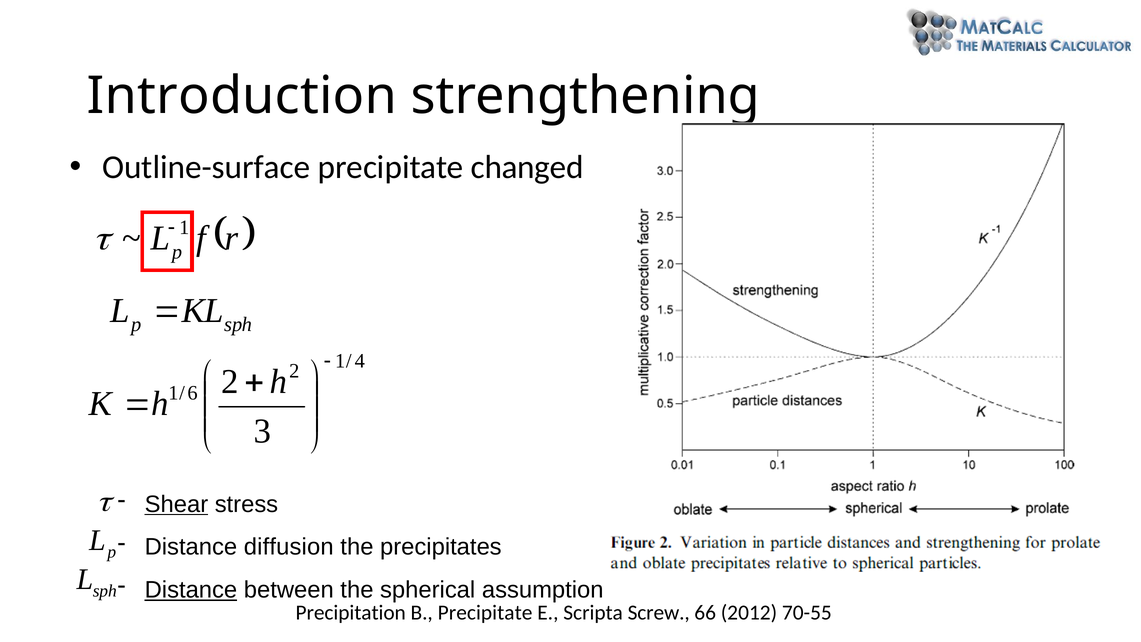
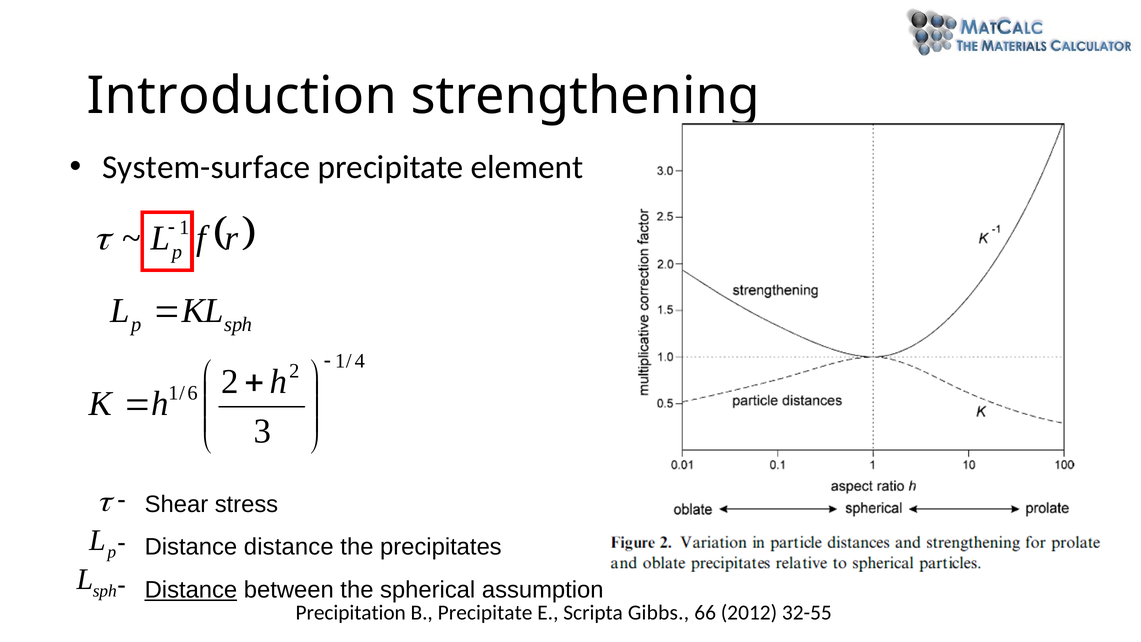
Outline-surface: Outline-surface -> System-surface
changed: changed -> element
Shear underline: present -> none
Distance diffusion: diffusion -> distance
Screw: Screw -> Gibbs
70-55: 70-55 -> 32-55
